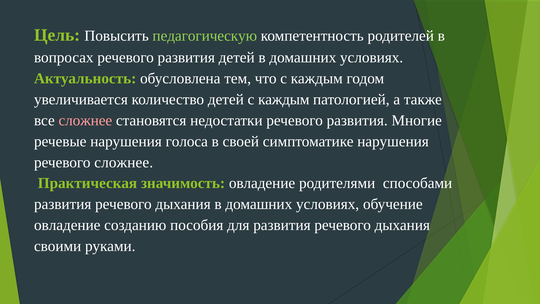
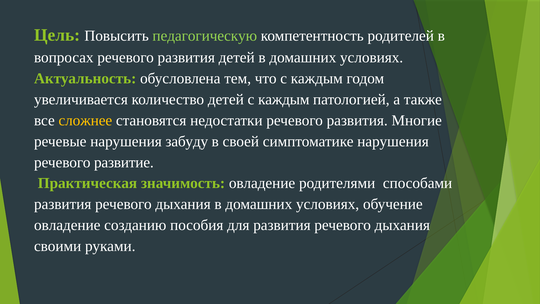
сложнее at (85, 120) colour: pink -> yellow
голоса: голоса -> забуду
речевого сложнее: сложнее -> развитие
